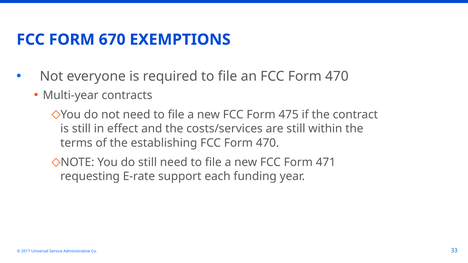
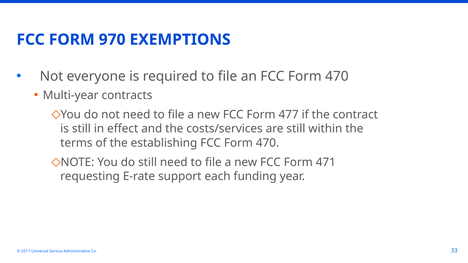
670: 670 -> 970
475: 475 -> 477
